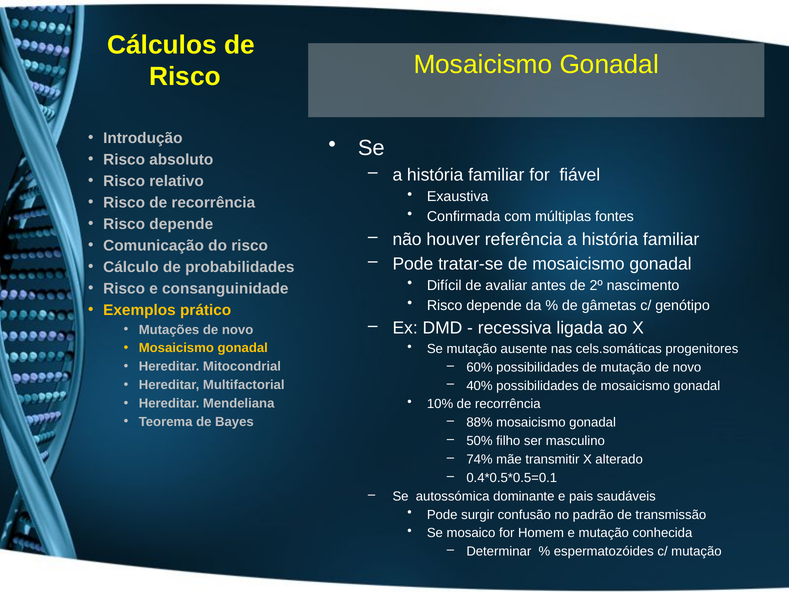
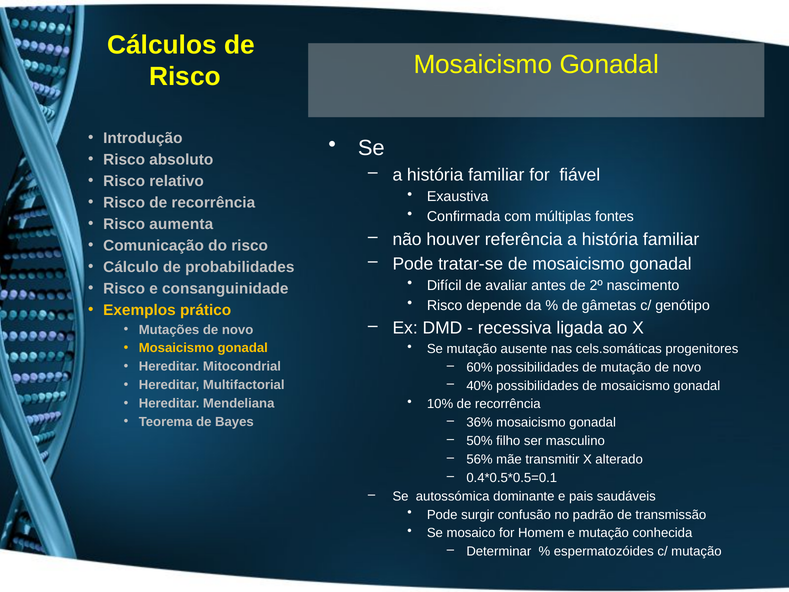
depende at (181, 224): depende -> aumenta
88%: 88% -> 36%
74%: 74% -> 56%
